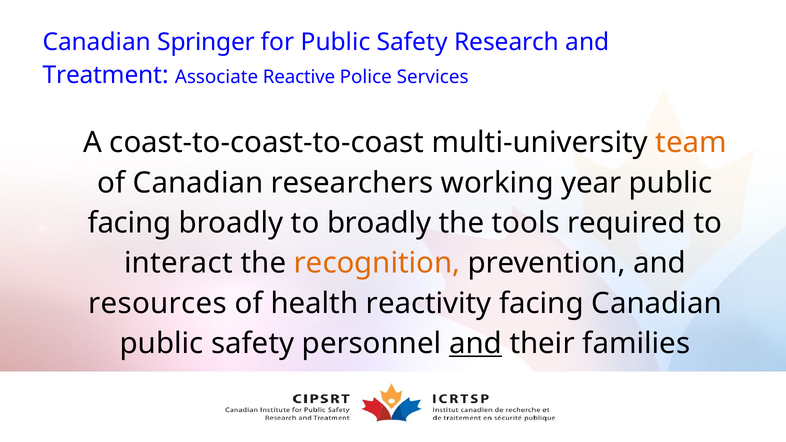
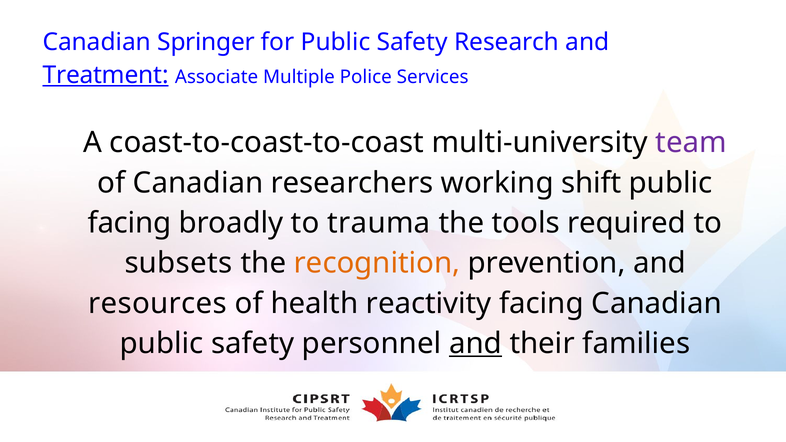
Treatment underline: none -> present
Reactive: Reactive -> Multiple
team colour: orange -> purple
year: year -> shift
to broadly: broadly -> trauma
interact: interact -> subsets
